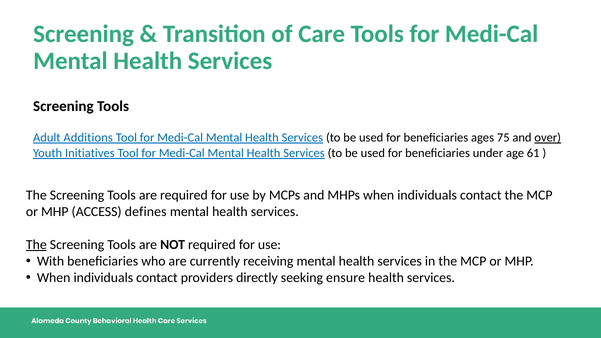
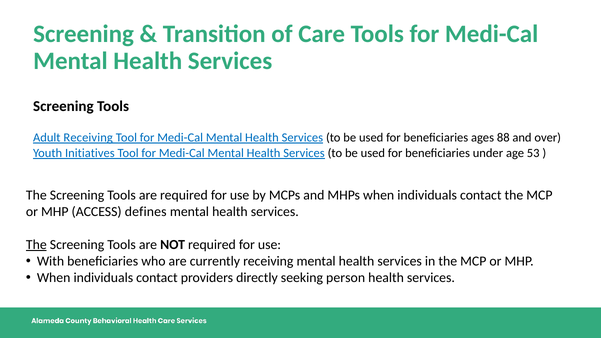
Adult Additions: Additions -> Receiving
75: 75 -> 88
over underline: present -> none
61: 61 -> 53
ensure: ensure -> person
